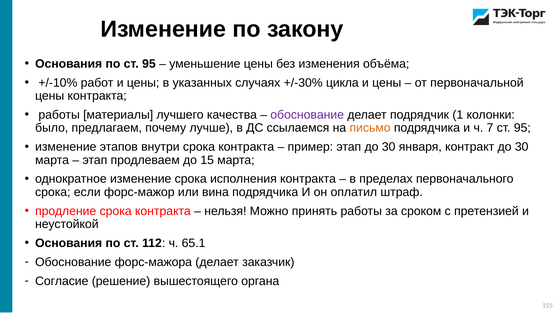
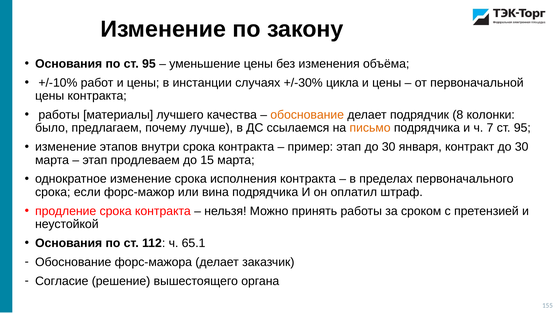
указанных: указанных -> инстанции
обоснование at (307, 115) colour: purple -> orange
1: 1 -> 8
